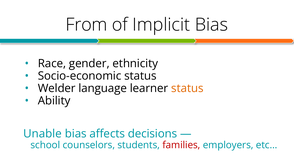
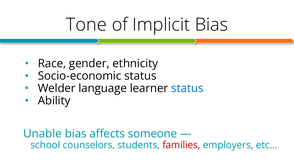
From: From -> Tone
status at (187, 88) colour: orange -> blue
decisions: decisions -> someone
